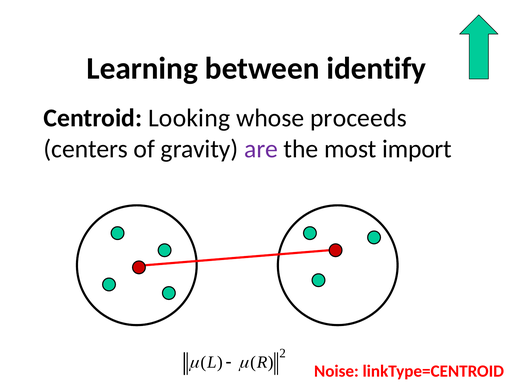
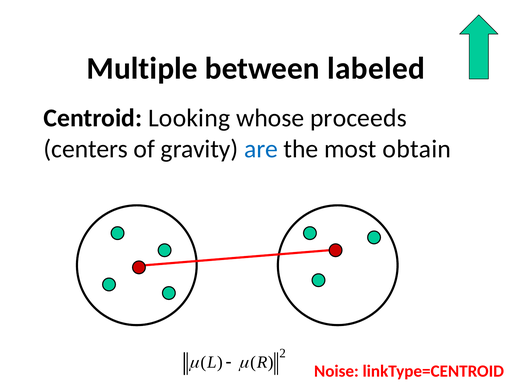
Learning: Learning -> Multiple
identify: identify -> labeled
are colour: purple -> blue
import: import -> obtain
